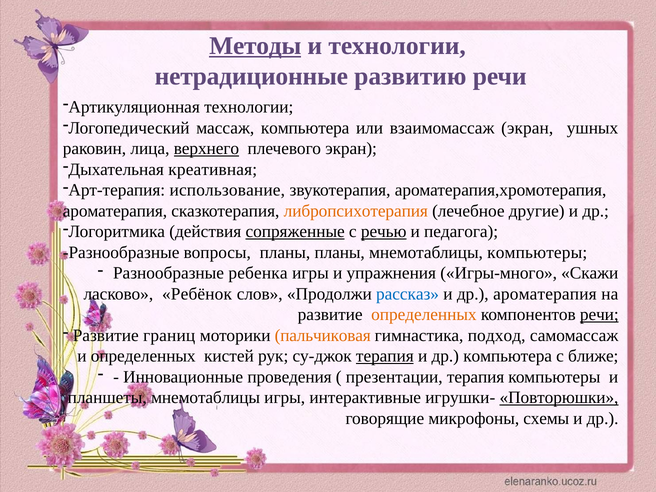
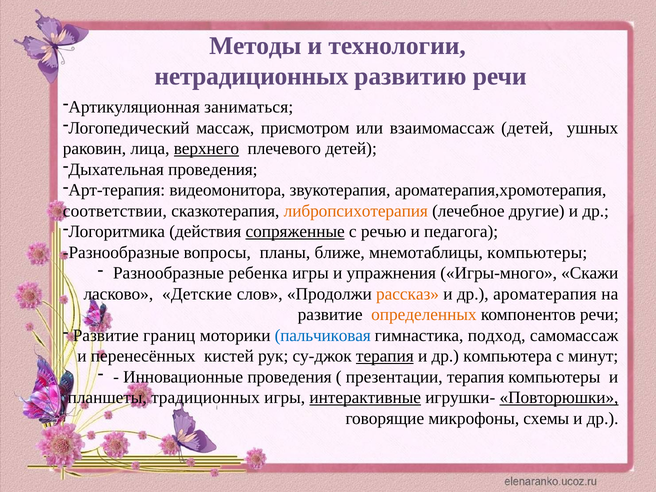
Методы underline: present -> none
нетрадиционные: нетрадиционные -> нетрадиционных
Артикуляционная технологии: технологии -> заниматься
массаж компьютера: компьютера -> присмотром
взаимомассаж экран: экран -> детей
плечевого экран: экран -> детей
Дыхательная креативная: креативная -> проведения
использование: использование -> видеомонитора
ароматерапия at (115, 211): ароматерапия -> соответствии
речью underline: present -> none
планы планы: планы -> ближе
Ребёнок: Ребёнок -> Детские
рассказ colour: blue -> orange
речи at (599, 315) underline: present -> none
пальчиковая colour: orange -> blue
и определенных: определенных -> перенесённых
ближе: ближе -> минут
планшеты мнемотаблицы: мнемотаблицы -> традиционных
интерактивные underline: none -> present
